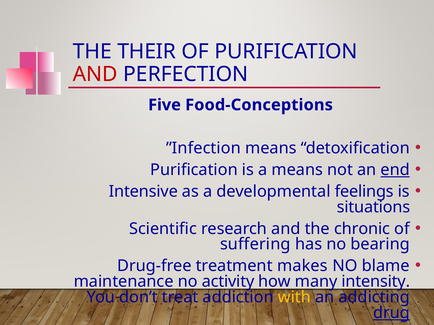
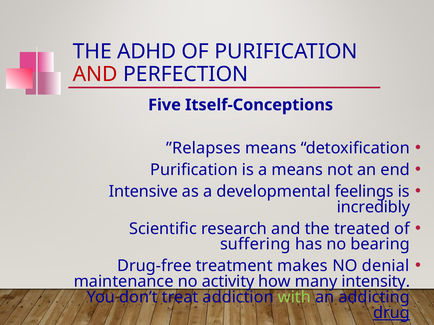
THEIR: THEIR -> ADHD
Food-Conceptions: Food-Conceptions -> Itself-Conceptions
Infection: Infection -> Relapses
end underline: present -> none
situations: situations -> incredibly
chronic: chronic -> treated
blame: blame -> denial
with colour: yellow -> light green
